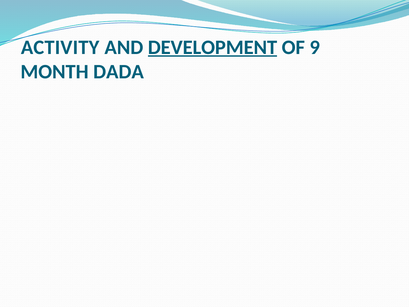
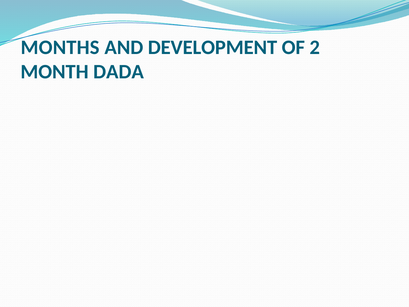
ACTIVITY: ACTIVITY -> MONTHS
DEVELOPMENT underline: present -> none
9: 9 -> 2
